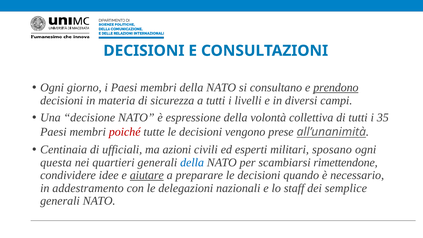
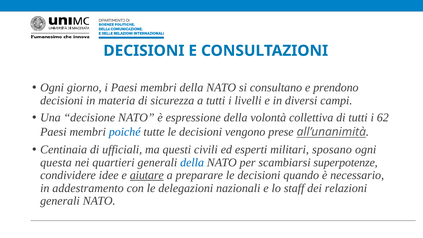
prendono underline: present -> none
35: 35 -> 62
poiché colour: red -> blue
azioni: azioni -> questi
rimettendone: rimettendone -> superpotenze
semplice: semplice -> relazioni
